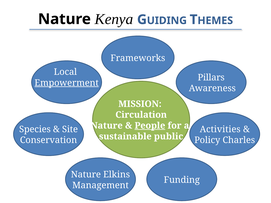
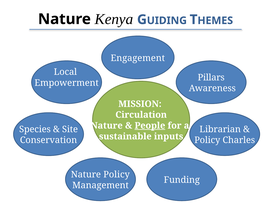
Frameworks: Frameworks -> Engagement
Empowerment underline: present -> none
Activities: Activities -> Librarian
public: public -> inputs
Nature Elkins: Elkins -> Policy
